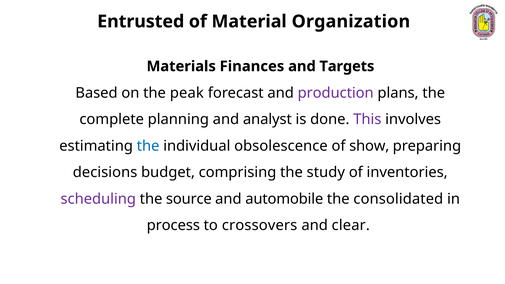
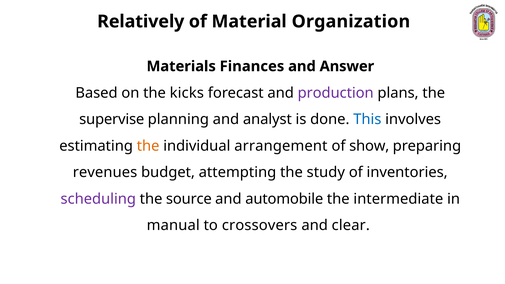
Entrusted: Entrusted -> Relatively
Targets: Targets -> Answer
peak: peak -> kicks
complete: complete -> supervise
This colour: purple -> blue
the at (148, 146) colour: blue -> orange
obsolescence: obsolescence -> arrangement
decisions: decisions -> revenues
comprising: comprising -> attempting
consolidated: consolidated -> intermediate
process: process -> manual
